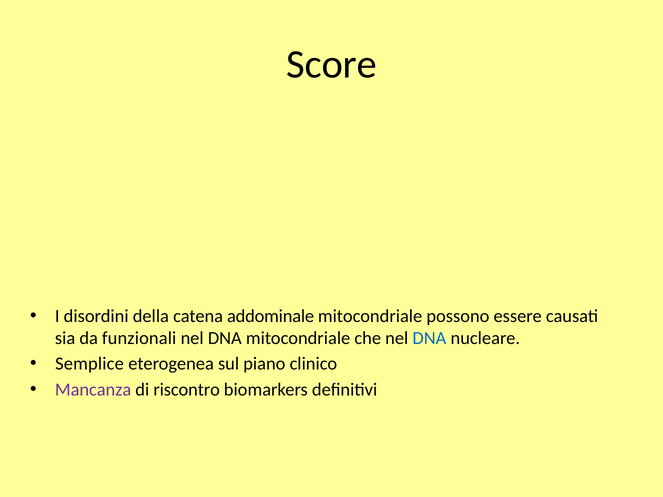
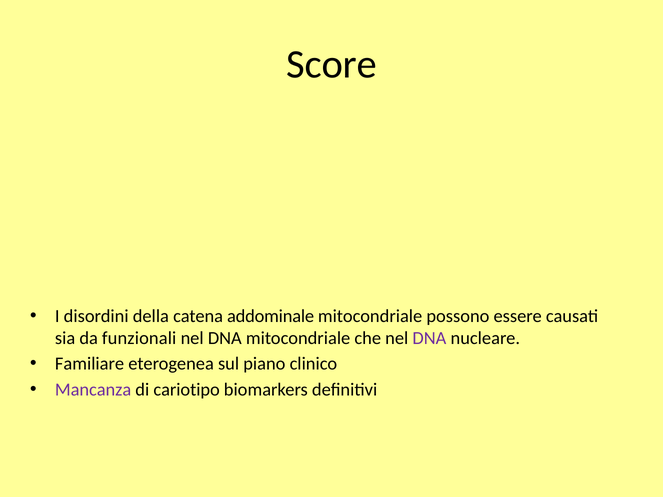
DNA at (429, 338) colour: blue -> purple
Semplice: Semplice -> Familiare
riscontro: riscontro -> cariotipo
